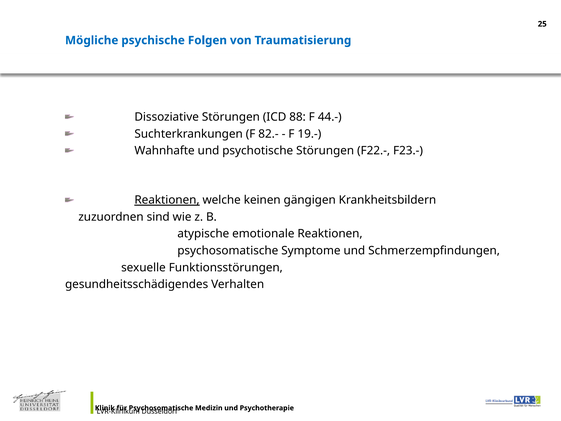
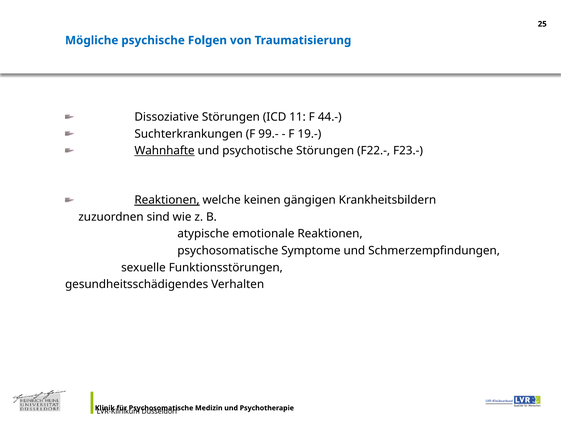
88: 88 -> 11
82.-: 82.- -> 99.-
Wahnhafte underline: none -> present
